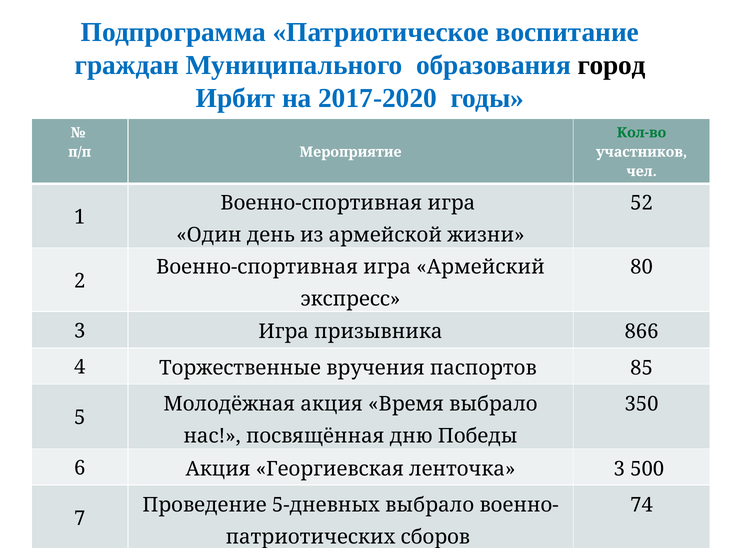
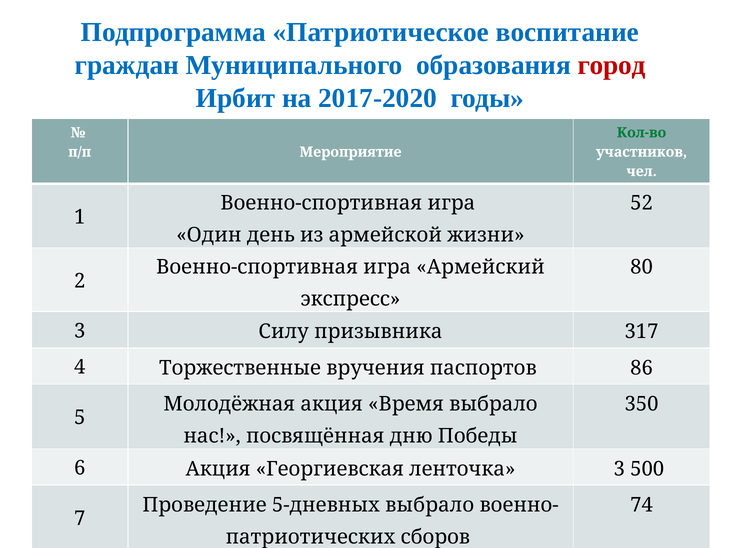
город colour: black -> red
3 Игра: Игра -> Силу
866: 866 -> 317
85: 85 -> 86
